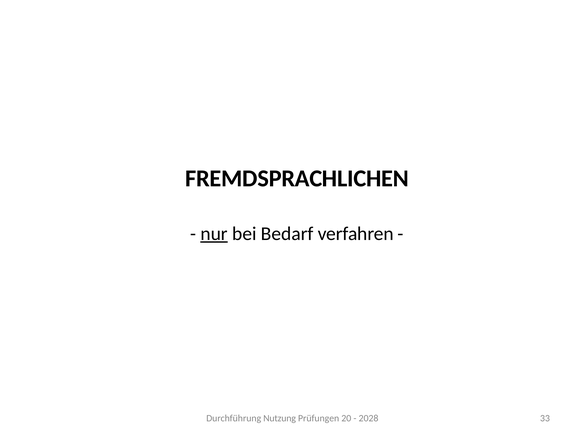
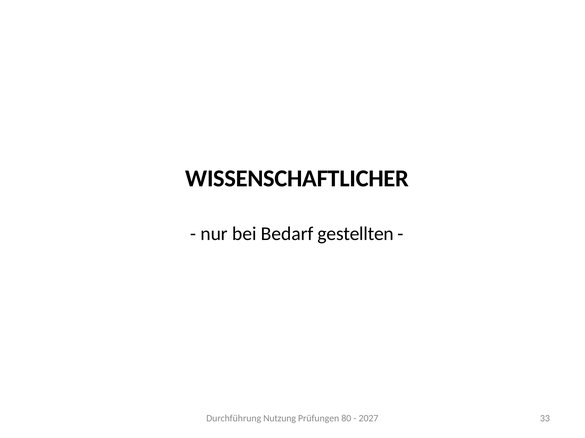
FREMDSPRACHLICHEN: FREMDSPRACHLICHEN -> WISSENSCHAFTLICHER
nur underline: present -> none
verfahren: verfahren -> gestellten
20: 20 -> 80
2028: 2028 -> 2027
